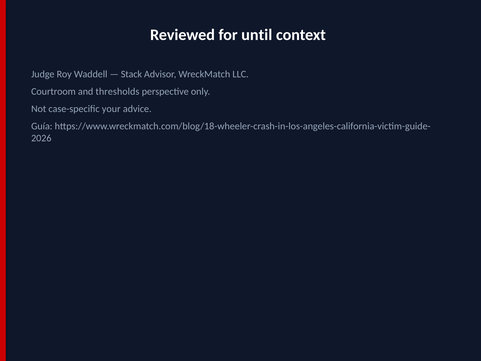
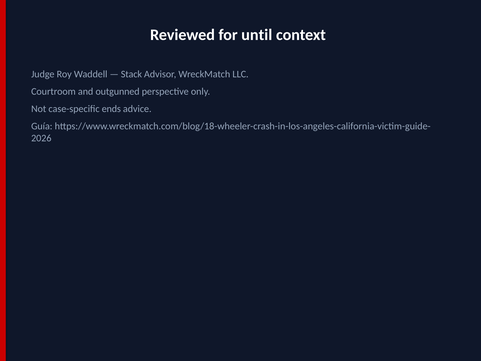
thresholds: thresholds -> outgunned
your: your -> ends
